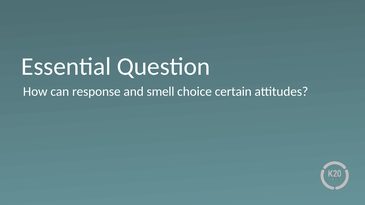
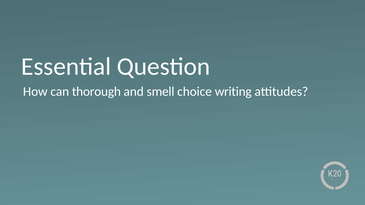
response: response -> thorough
certain: certain -> writing
